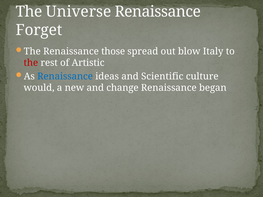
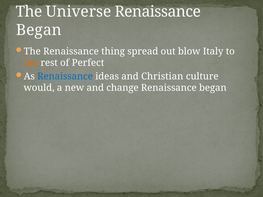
Forget at (39, 30): Forget -> Began
those: those -> thing
the at (31, 63) colour: red -> orange
Artistic: Artistic -> Perfect
Scientific: Scientific -> Christian
